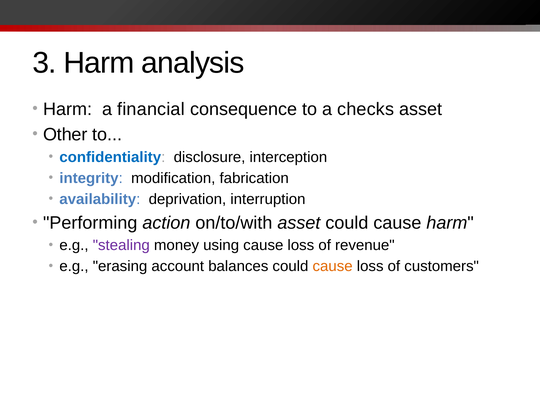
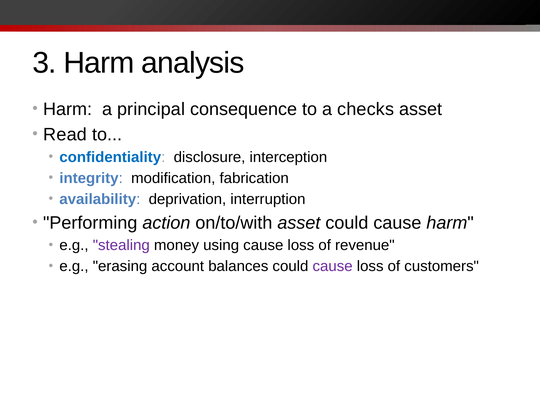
financial: financial -> principal
Other: Other -> Read
cause at (333, 266) colour: orange -> purple
